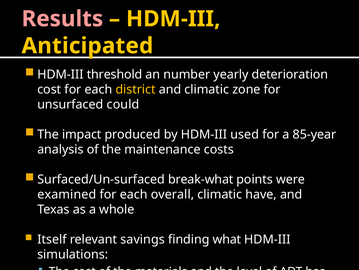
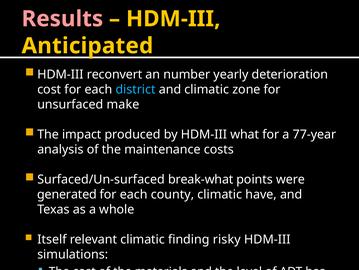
threshold: threshold -> reconvert
district colour: yellow -> light blue
could: could -> make
used: used -> what
85-year: 85-year -> 77-year
examined: examined -> generated
overall: overall -> county
relevant savings: savings -> climatic
what: what -> risky
